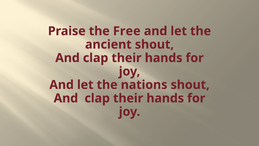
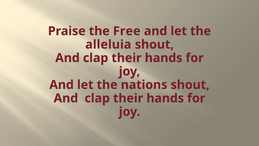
ancient: ancient -> alleluia
